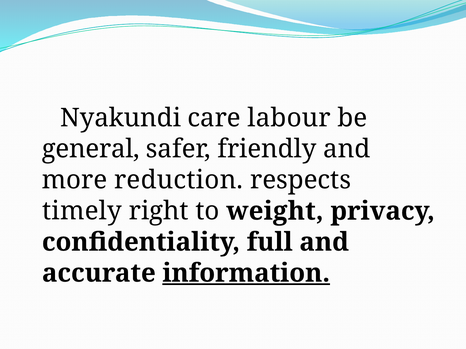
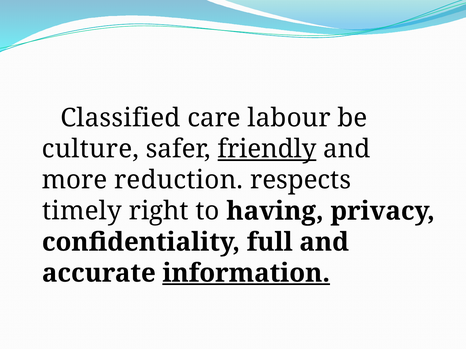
Nyakundi: Nyakundi -> Classified
general: general -> culture
friendly underline: none -> present
weight: weight -> having
